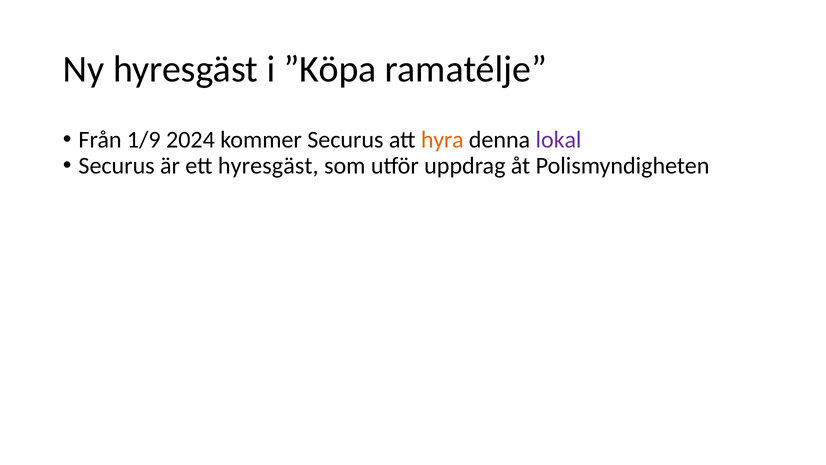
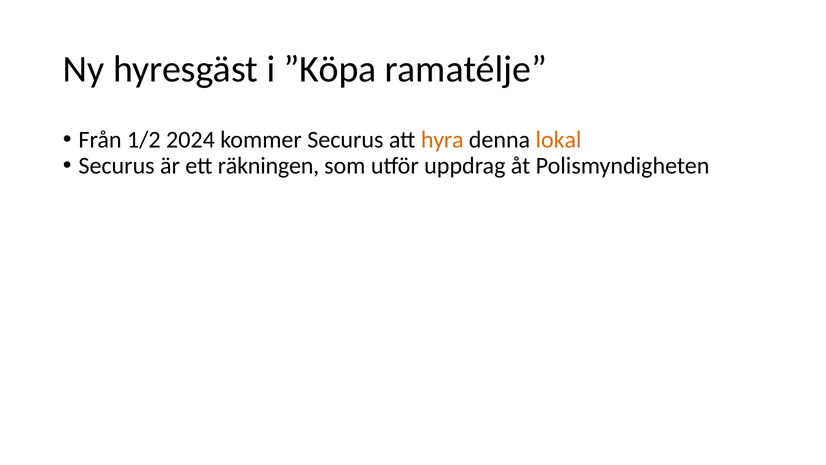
1/9: 1/9 -> 1/2
lokal colour: purple -> orange
ett hyresgäst: hyresgäst -> räkningen
